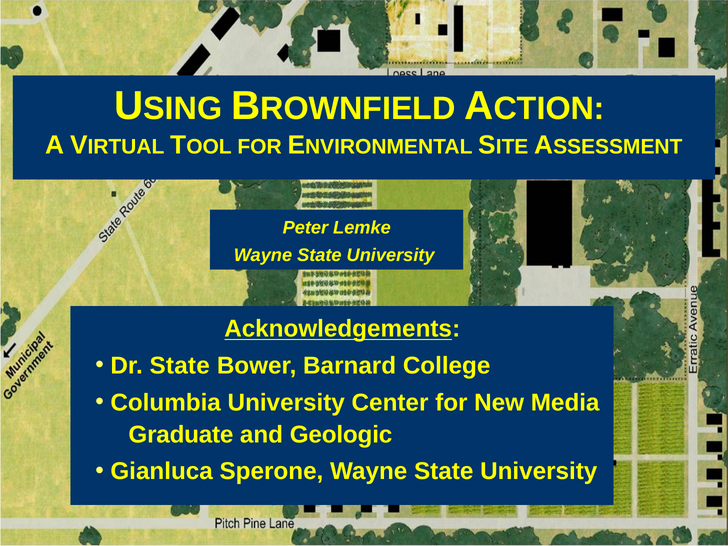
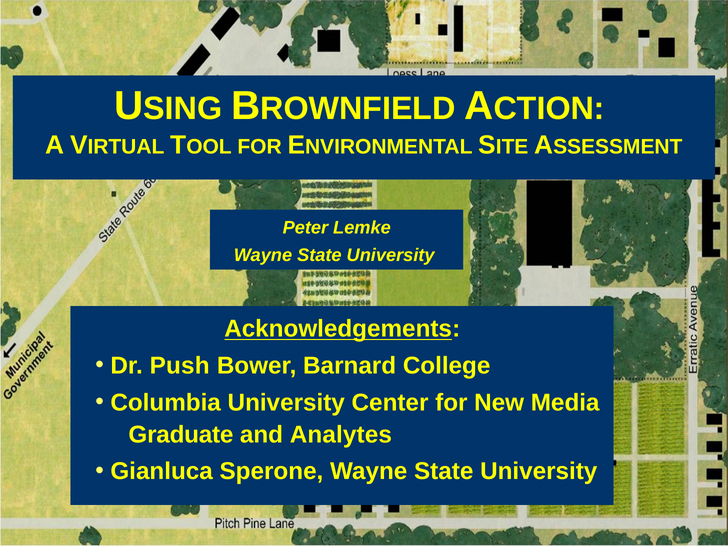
Dr State: State -> Push
Geologic: Geologic -> Analytes
